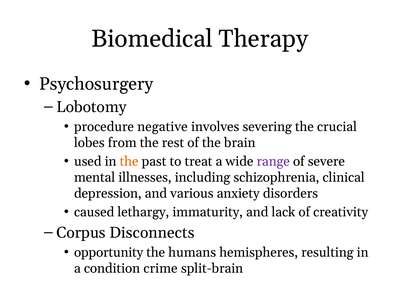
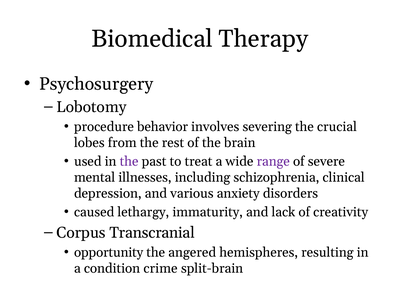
negative: negative -> behavior
the at (129, 161) colour: orange -> purple
Disconnects: Disconnects -> Transcranial
humans: humans -> angered
